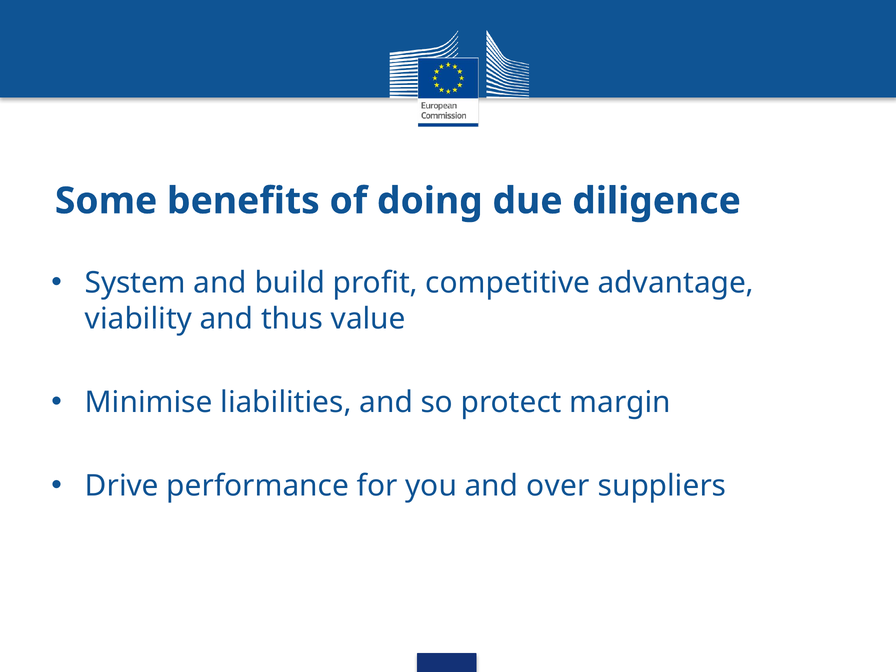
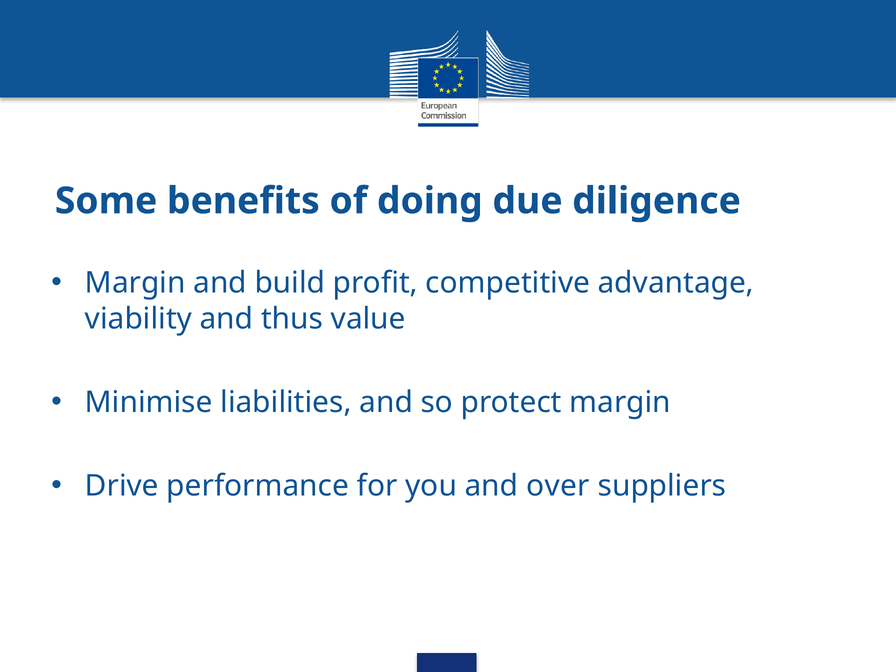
System at (135, 283): System -> Margin
